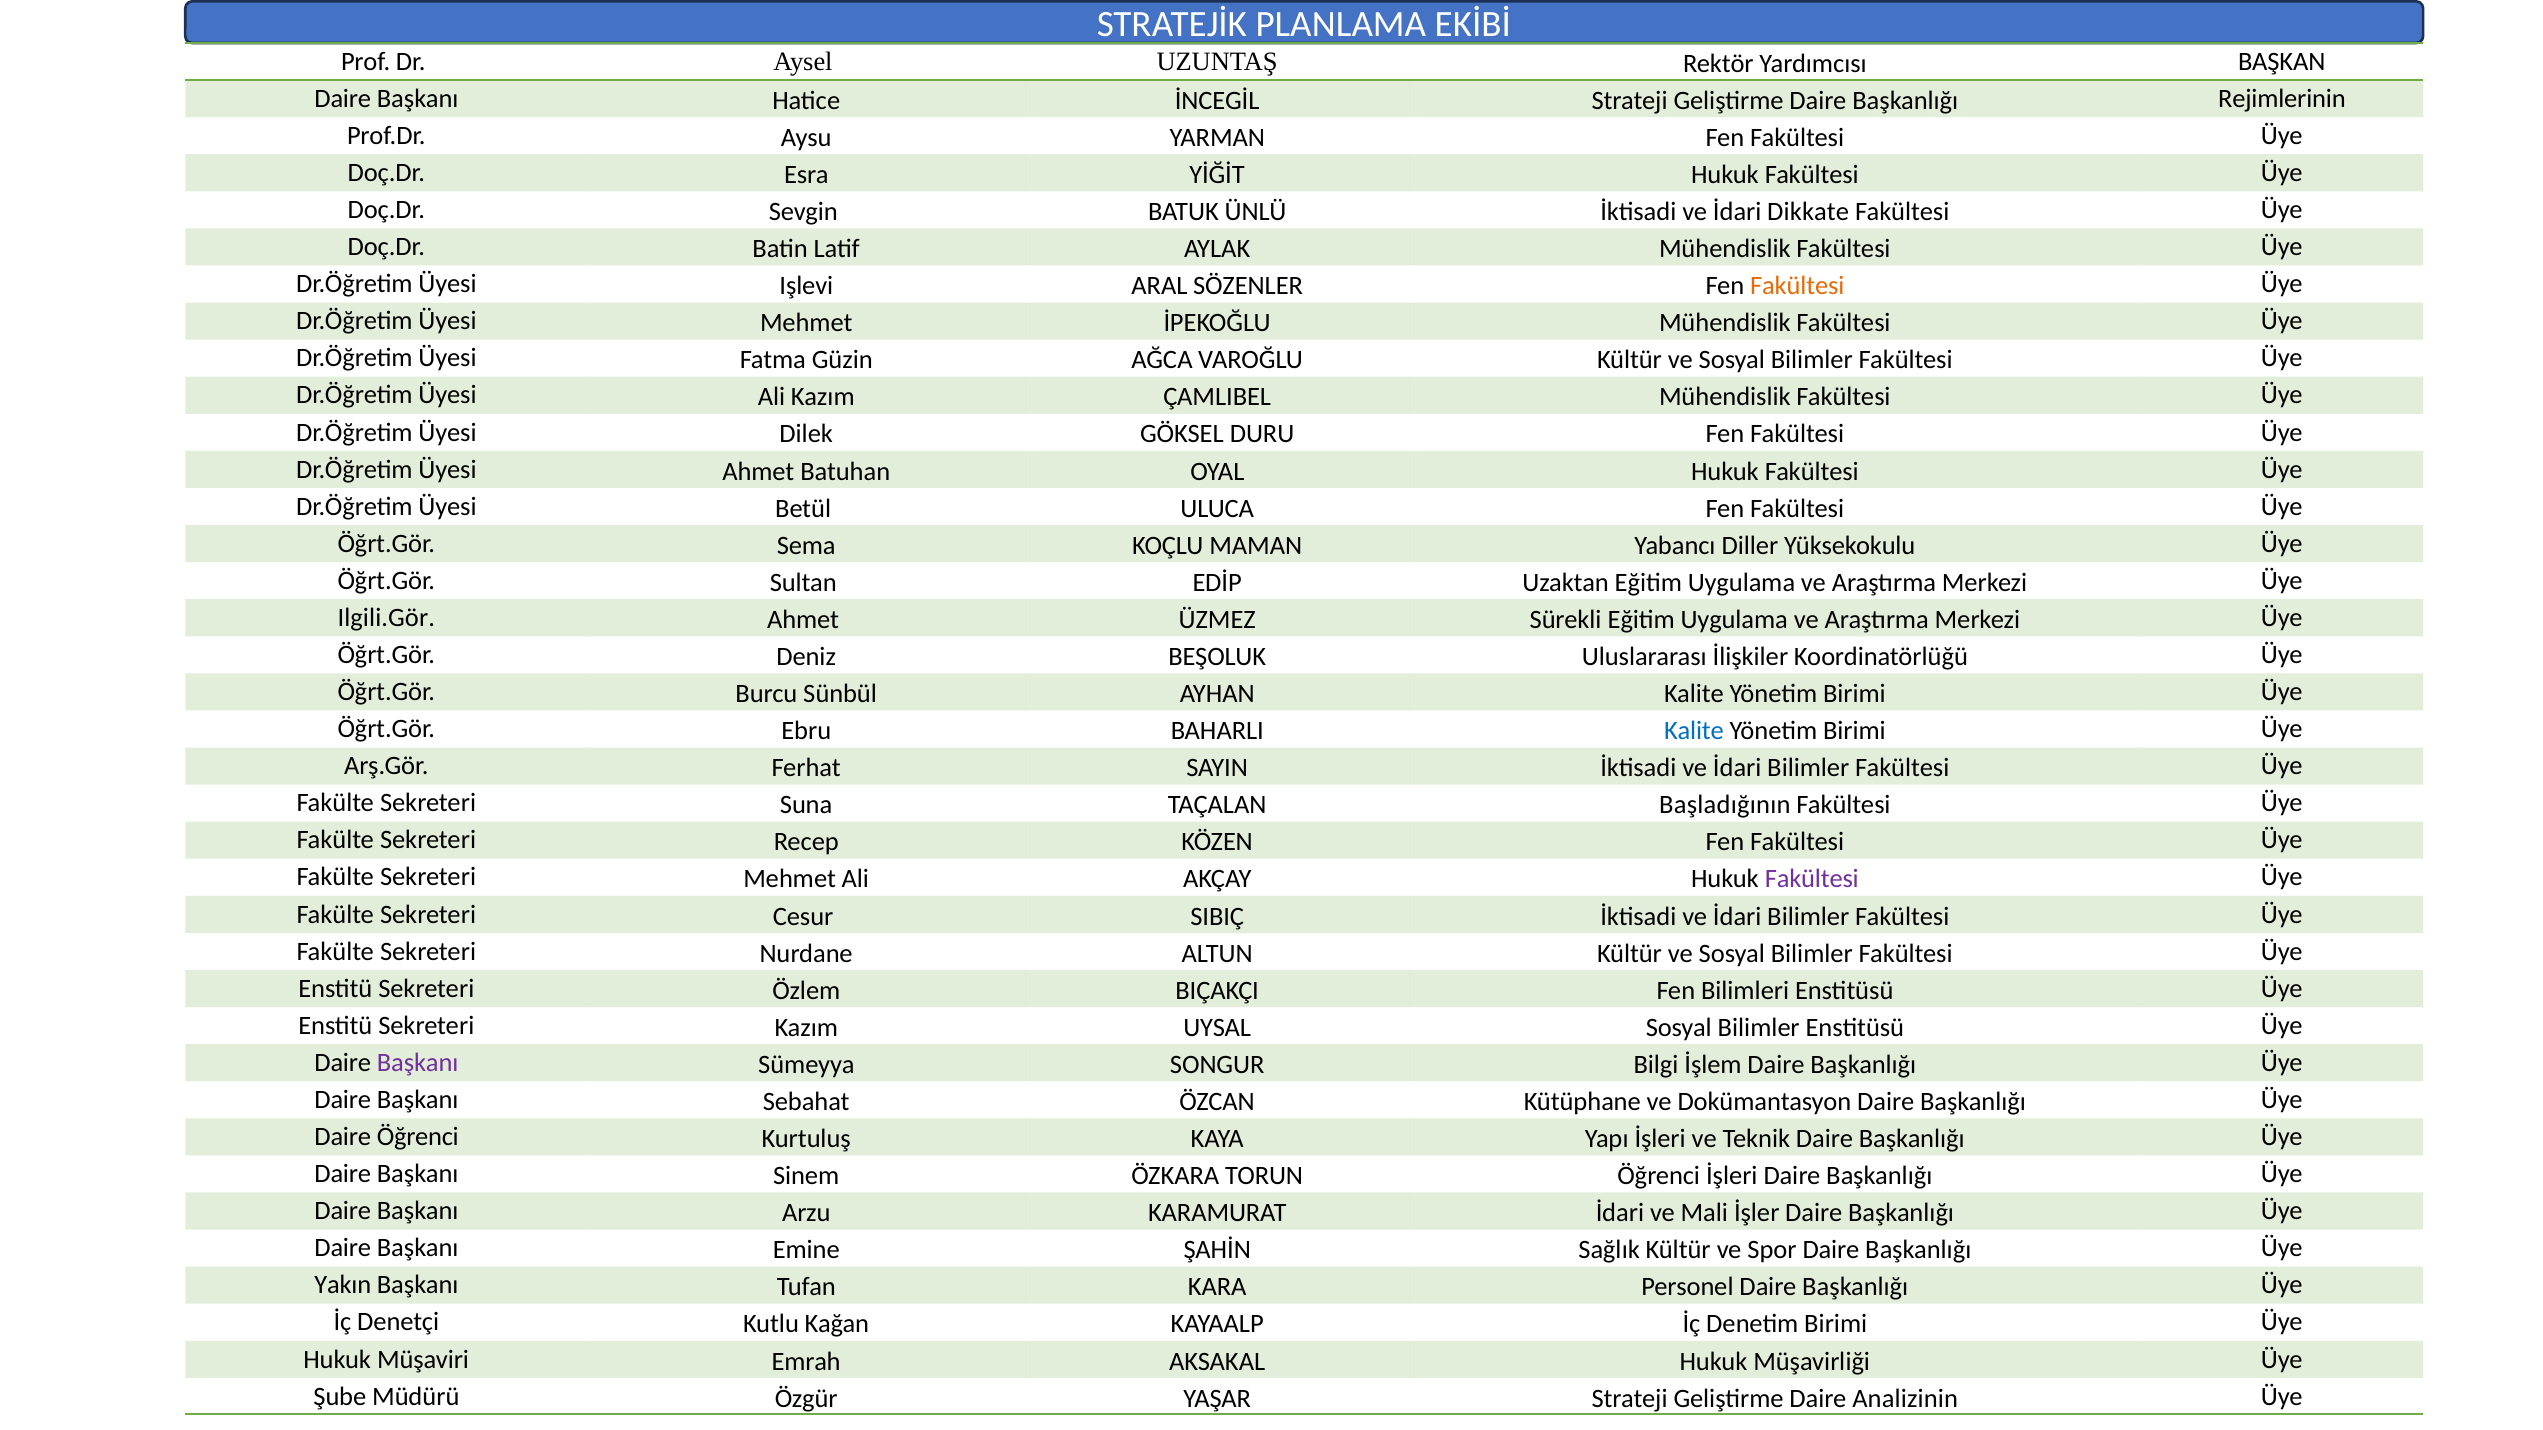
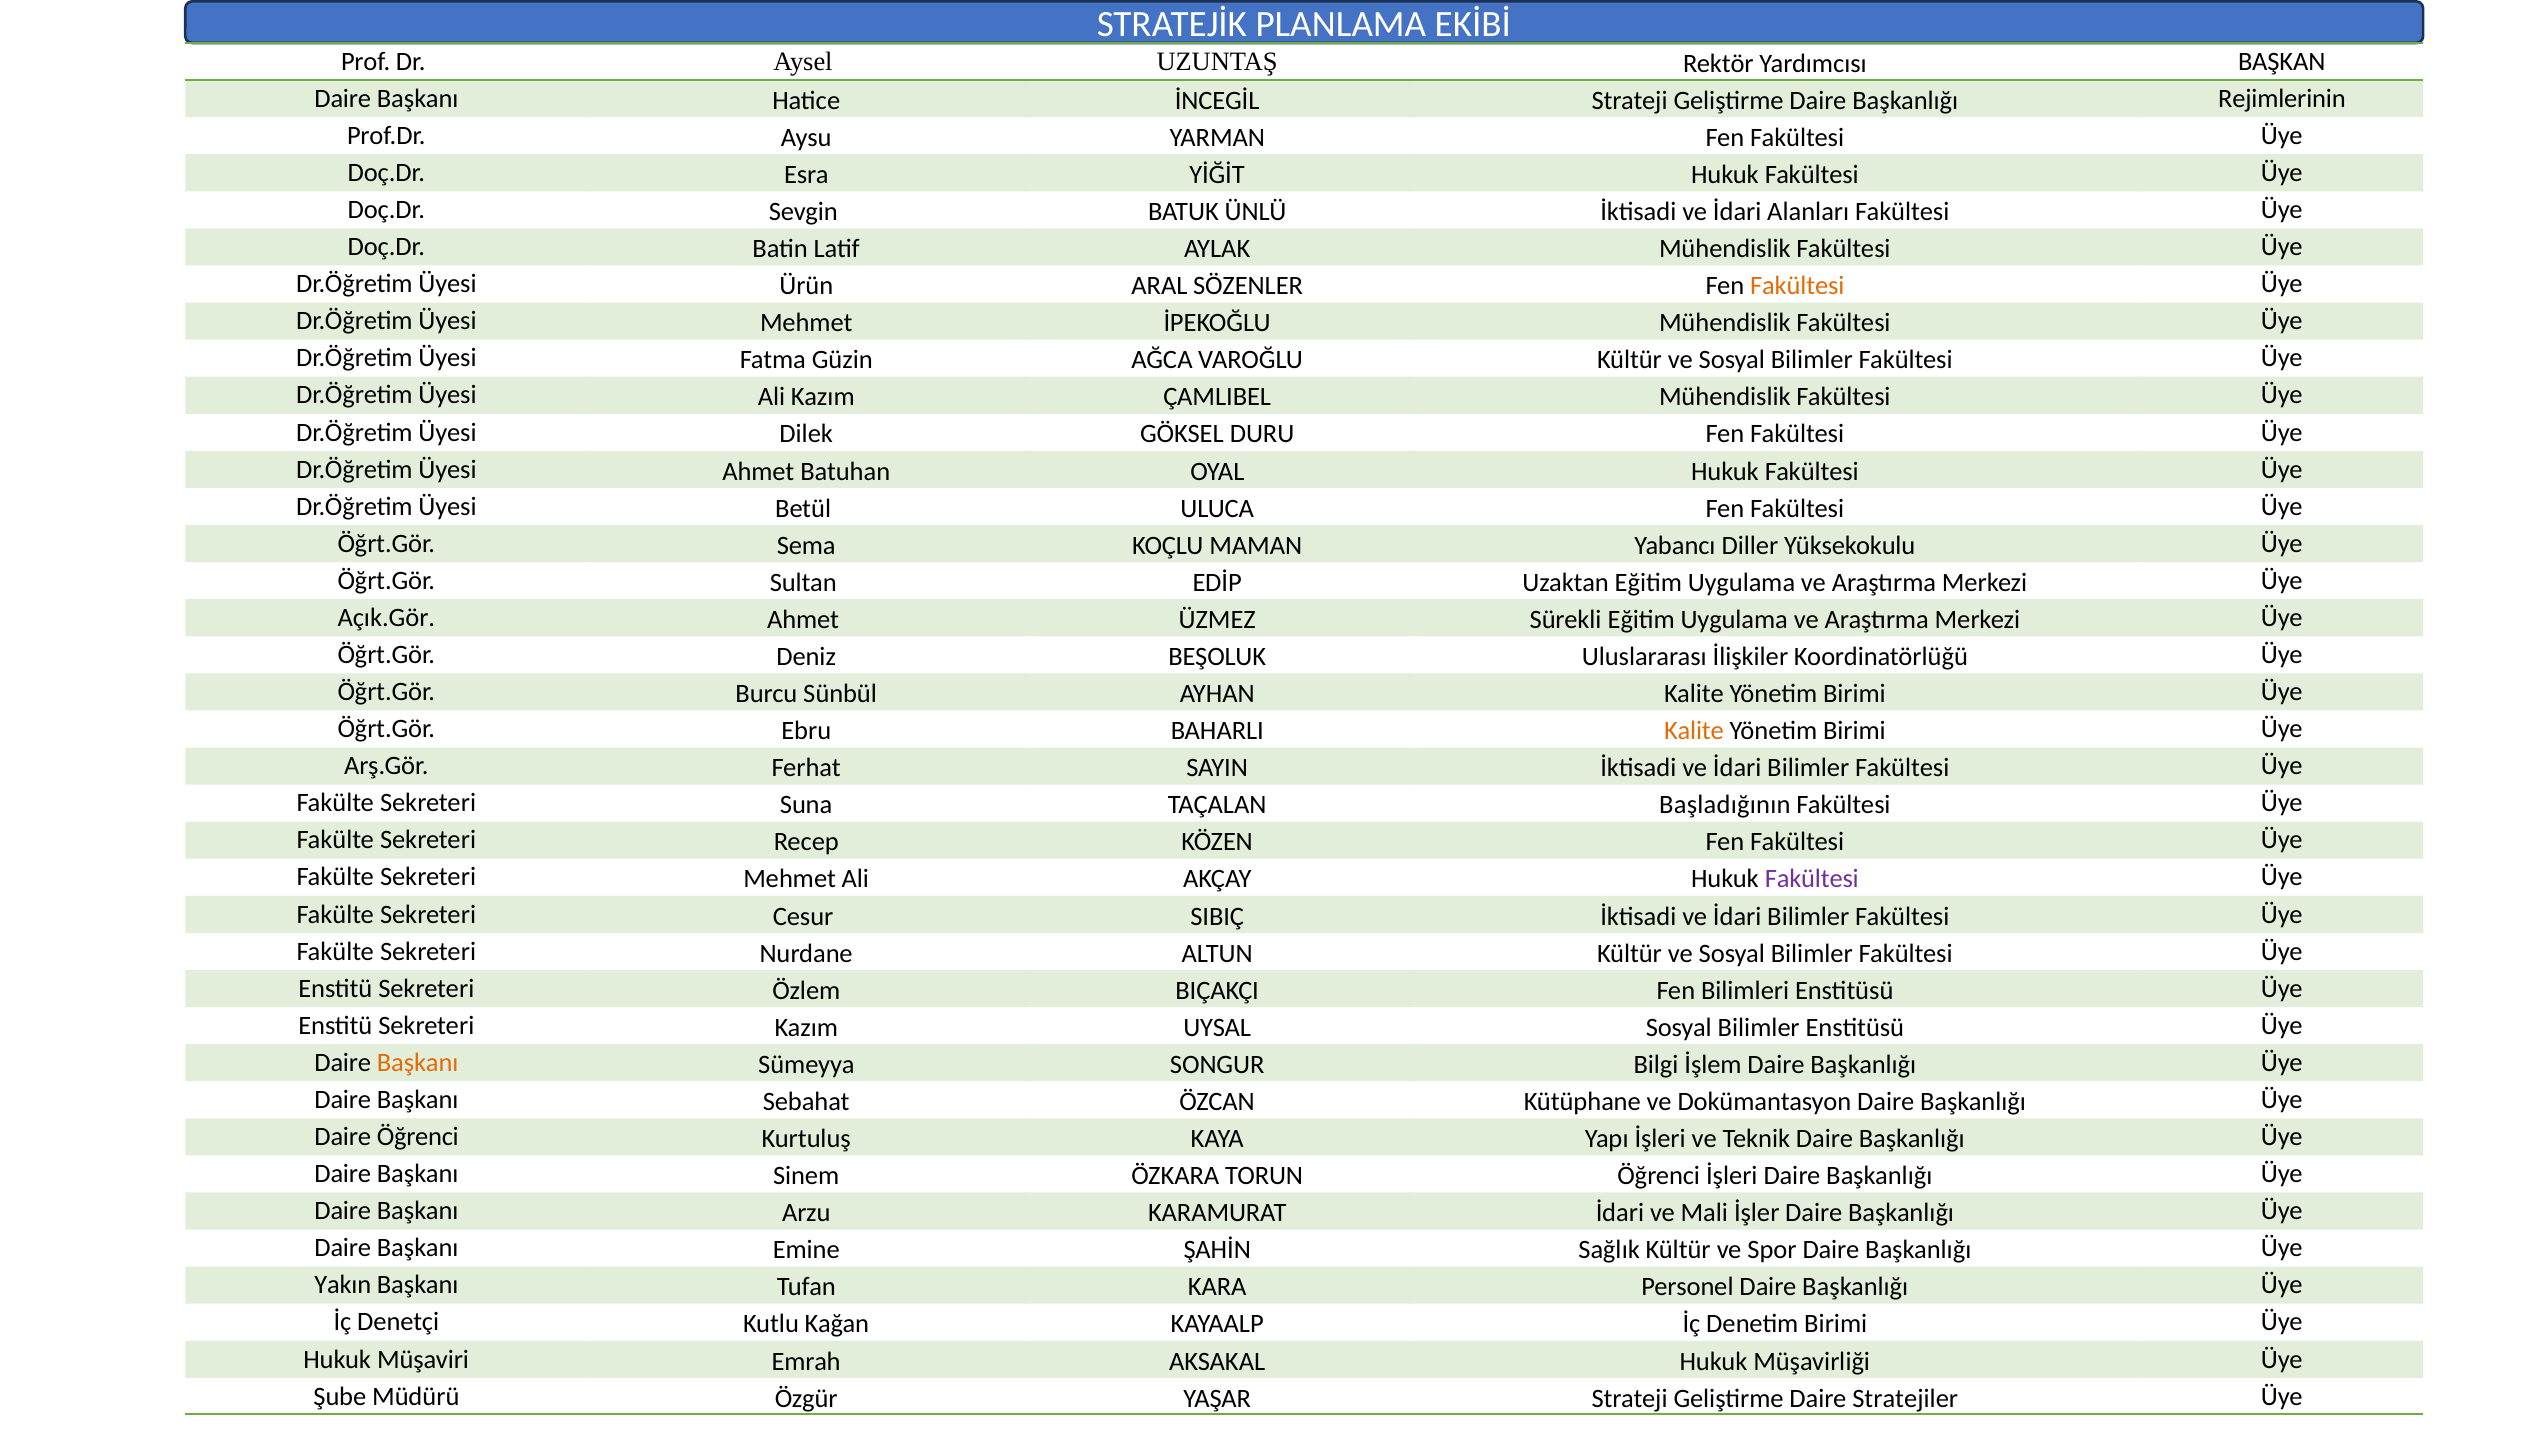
Dikkate: Dikkate -> Alanları
Işlevi: Işlevi -> Ürün
Ilgili.Gör: Ilgili.Gör -> Açık.Gör
Kalite at (1694, 731) colour: blue -> orange
Başkanı at (418, 1063) colour: purple -> orange
Analizinin: Analizinin -> Stratejiler
